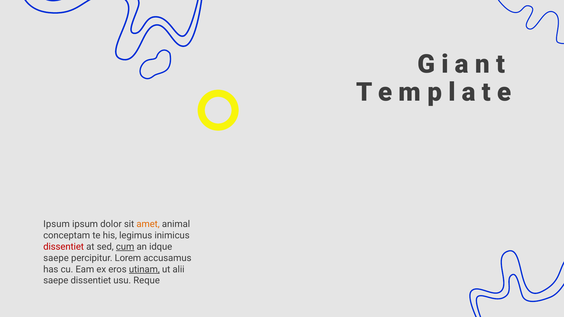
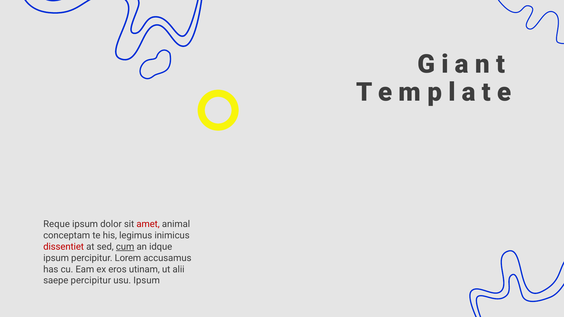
Ipsum at (57, 224): Ipsum -> Reque
amet colour: orange -> red
saepe at (56, 258): saepe -> ipsum
utinam underline: present -> none
saepe dissentiet: dissentiet -> percipitur
usu Reque: Reque -> Ipsum
